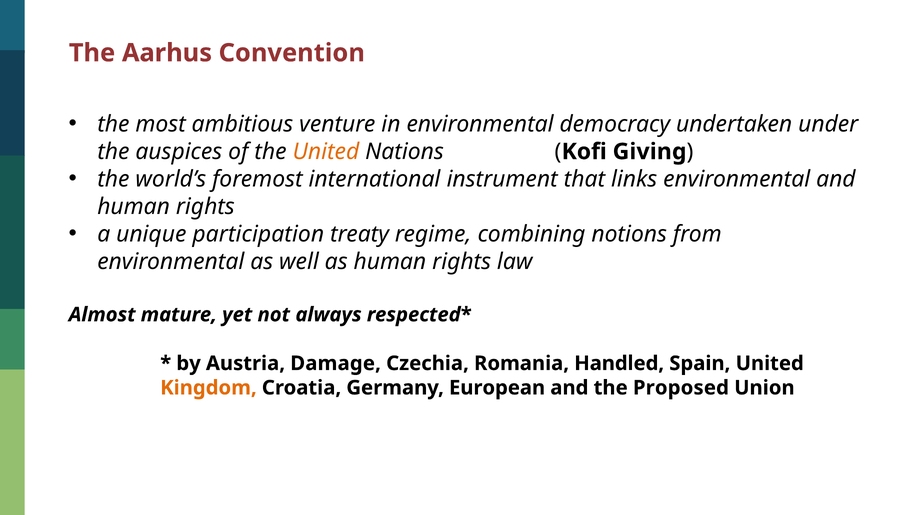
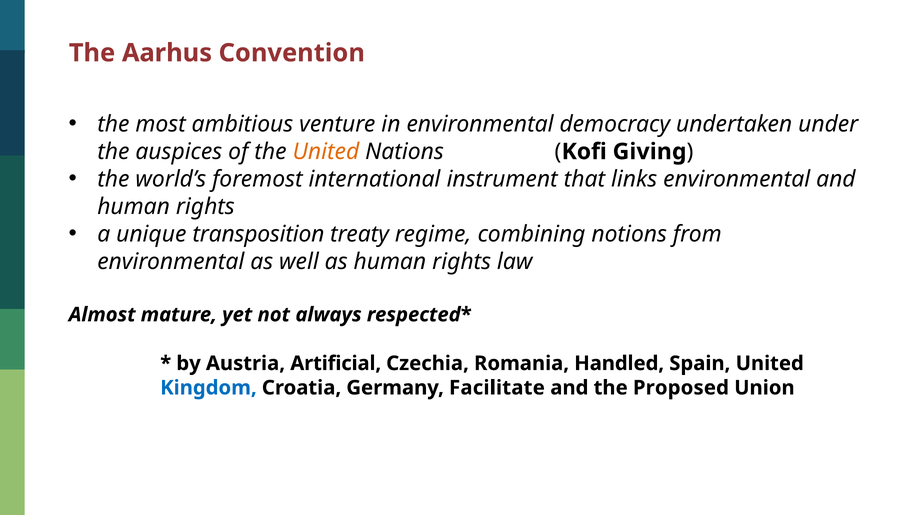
participation: participation -> transposition
Damage: Damage -> Artificial
Kingdom colour: orange -> blue
European: European -> Facilitate
